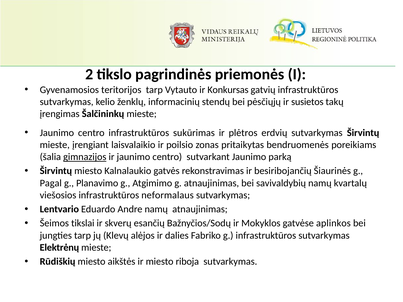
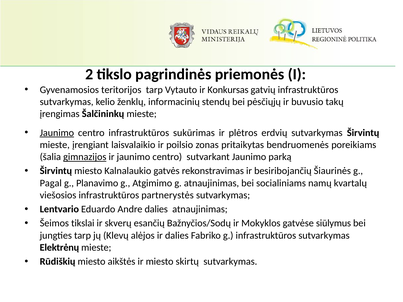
susietos: susietos -> buvusio
Jaunimo at (57, 133) underline: none -> present
savivaldybių: savivaldybių -> socialiniams
neformalaus: neformalaus -> partnerystės
Andre namų: namų -> dalies
aplinkos: aplinkos -> siūlymus
riboja: riboja -> skirtų
